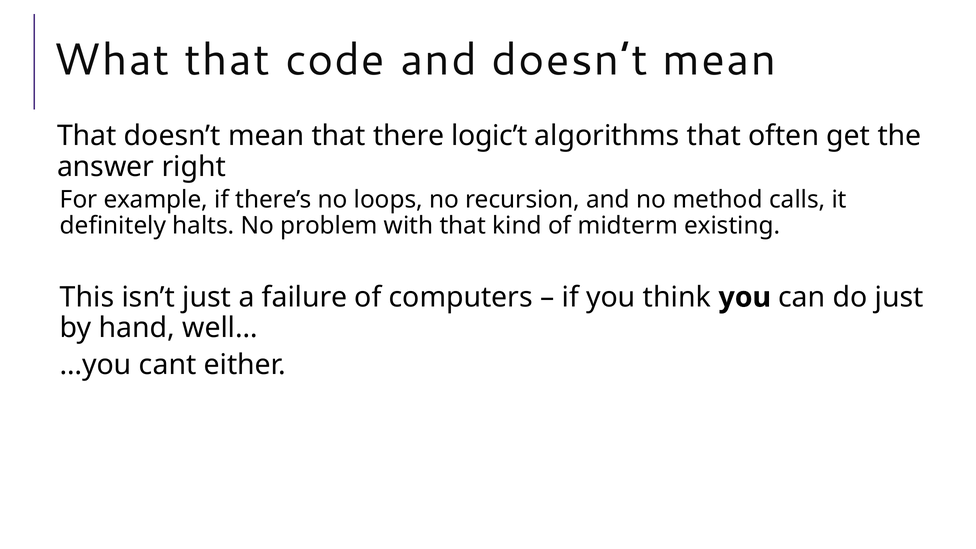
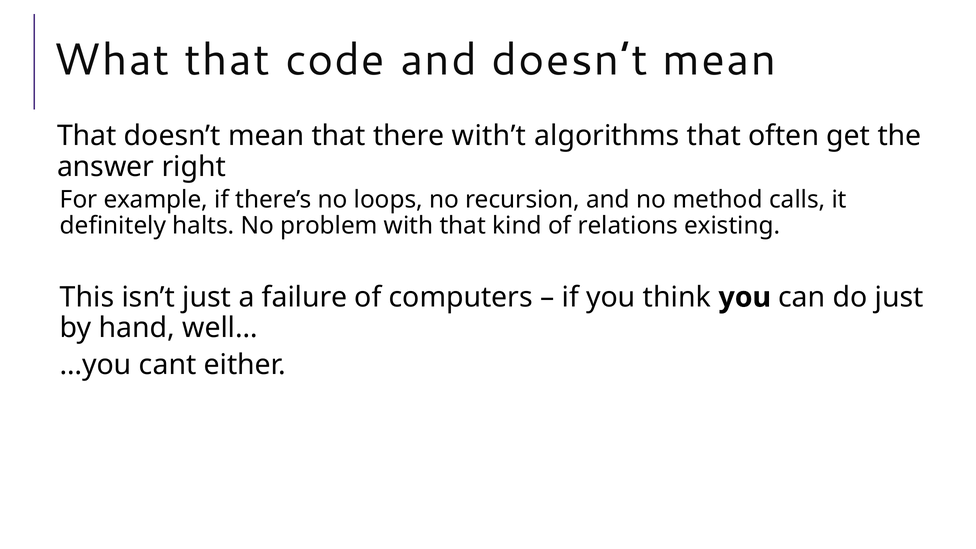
logic’t: logic’t -> with’t
midterm: midterm -> relations
